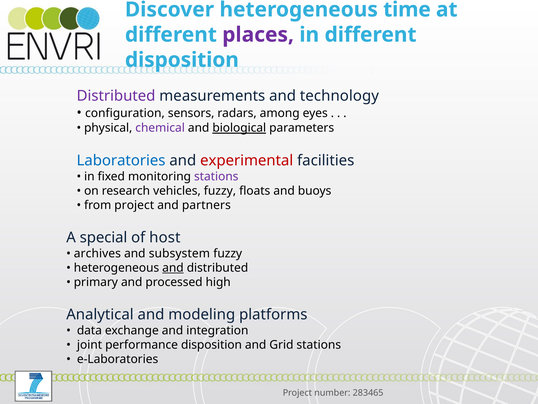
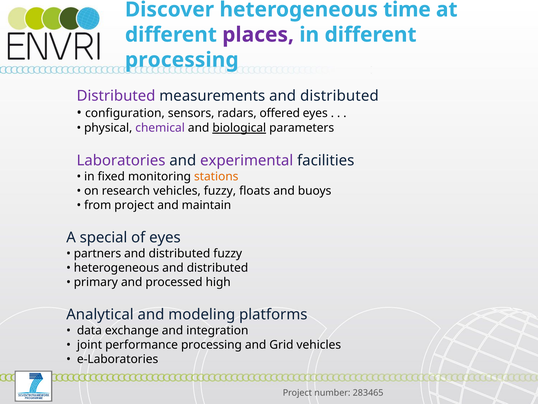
disposition at (182, 60): disposition -> processing
measurements and technology: technology -> distributed
among: among -> offered
Laboratories colour: blue -> purple
experimental colour: red -> purple
stations at (216, 176) colour: purple -> orange
partners: partners -> maintain
of host: host -> eyes
archives: archives -> partners
subsystem at (179, 253): subsystem -> distributed
and at (173, 267) underline: present -> none
performance disposition: disposition -> processing
Grid stations: stations -> vehicles
